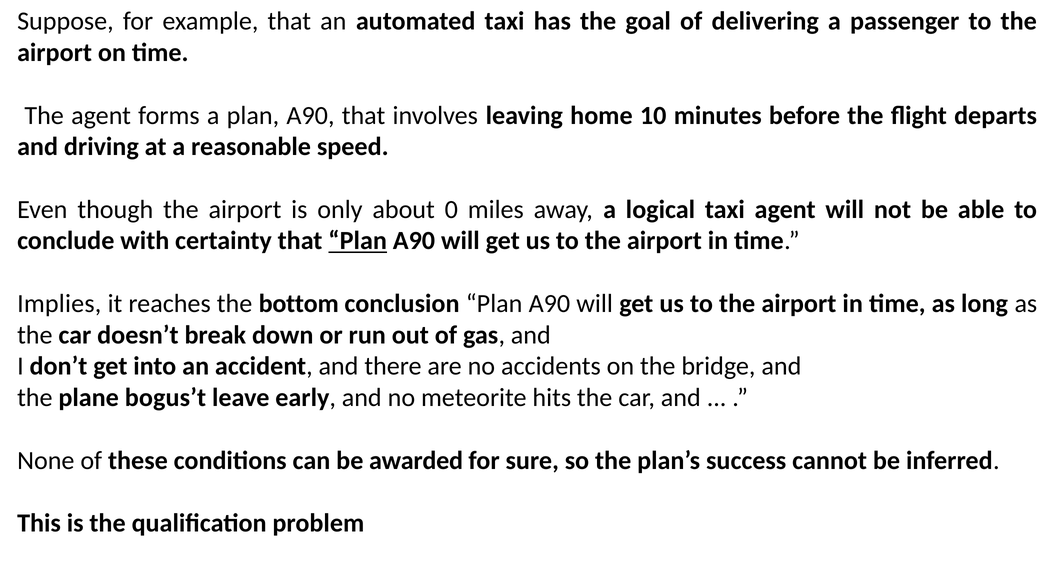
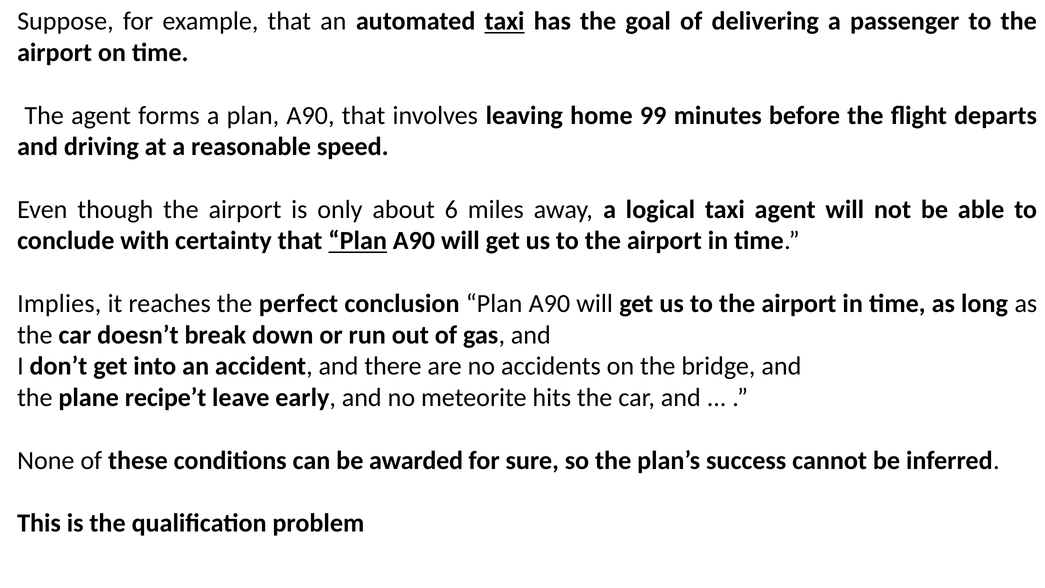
taxi at (505, 21) underline: none -> present
10: 10 -> 99
0: 0 -> 6
bottom: bottom -> perfect
bogus’t: bogus’t -> recipe’t
